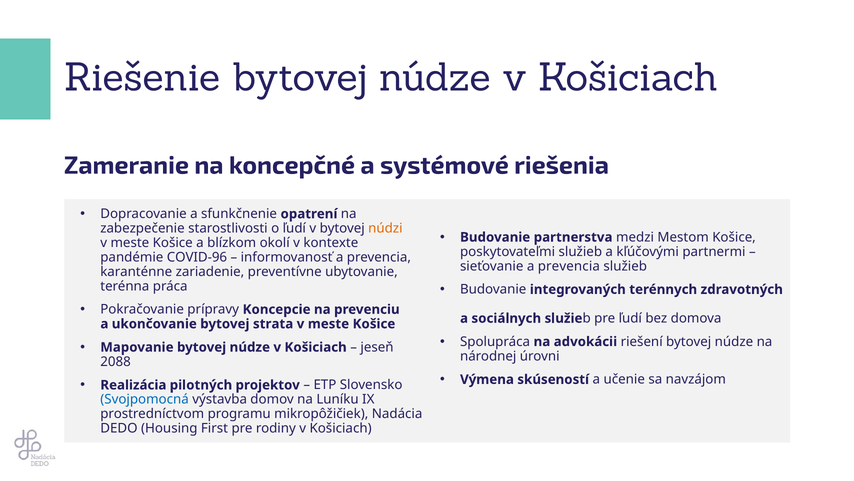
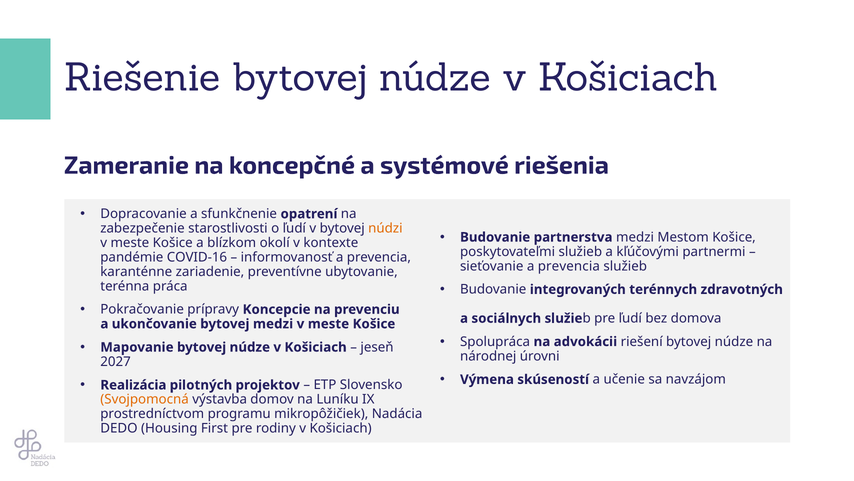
COVID-96: COVID-96 -> COVID-16
bytovej strata: strata -> medzi
2088: 2088 -> 2027
Svojpomocná colour: blue -> orange
